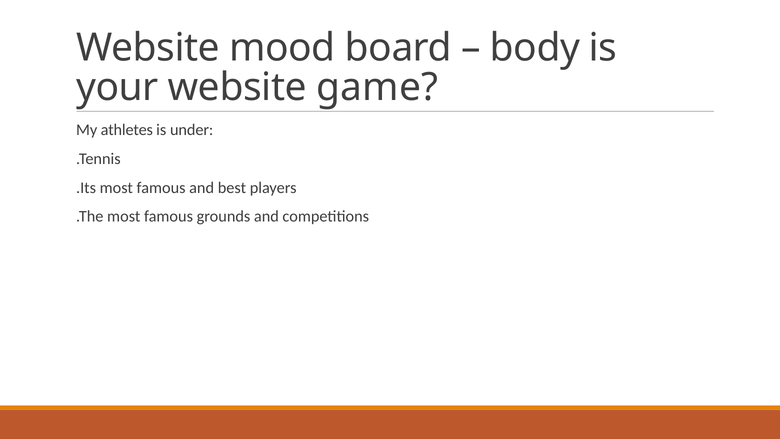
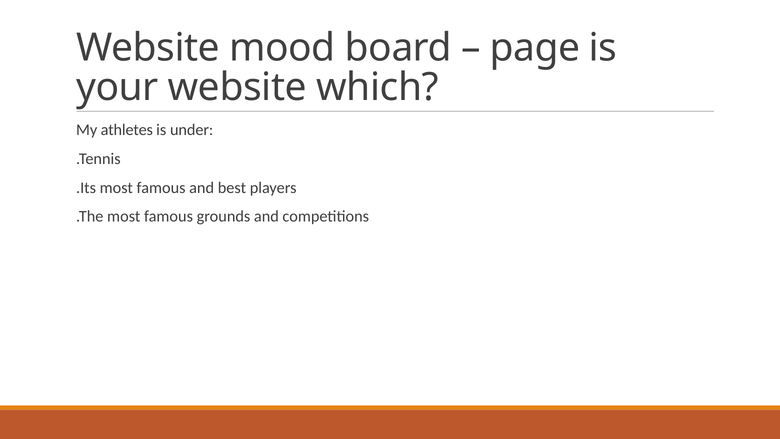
body: body -> page
game: game -> which
